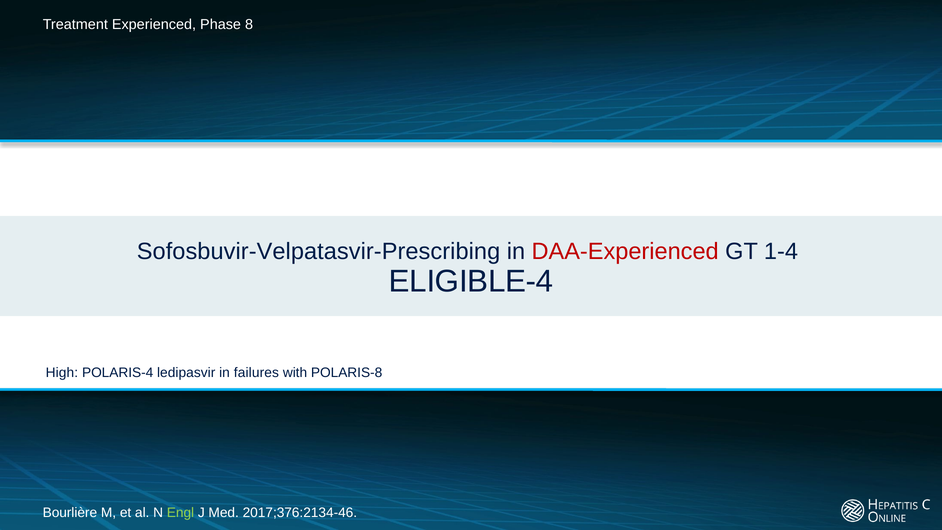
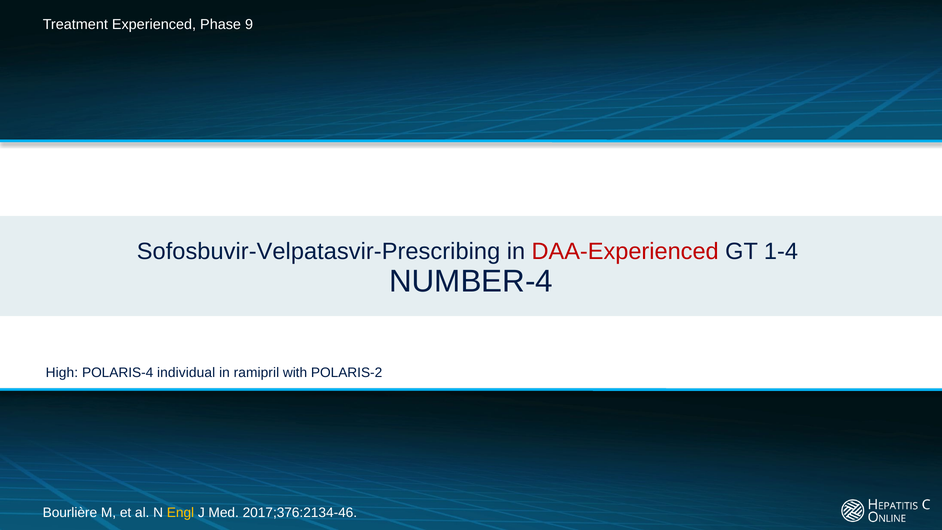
8: 8 -> 9
ELIGIBLE-4: ELIGIBLE-4 -> NUMBER-4
ledipasvir: ledipasvir -> individual
failures: failures -> ramipril
POLARIS-8: POLARIS-8 -> POLARIS-2
Engl colour: light green -> yellow
